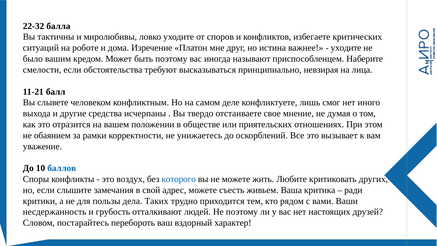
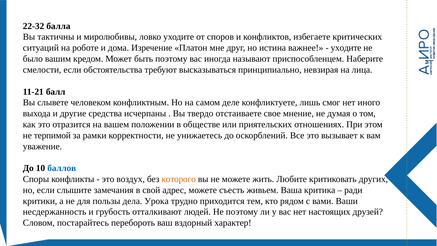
обаянием: обаянием -> терпимой
которого colour: blue -> orange
Таких: Таких -> Урока
